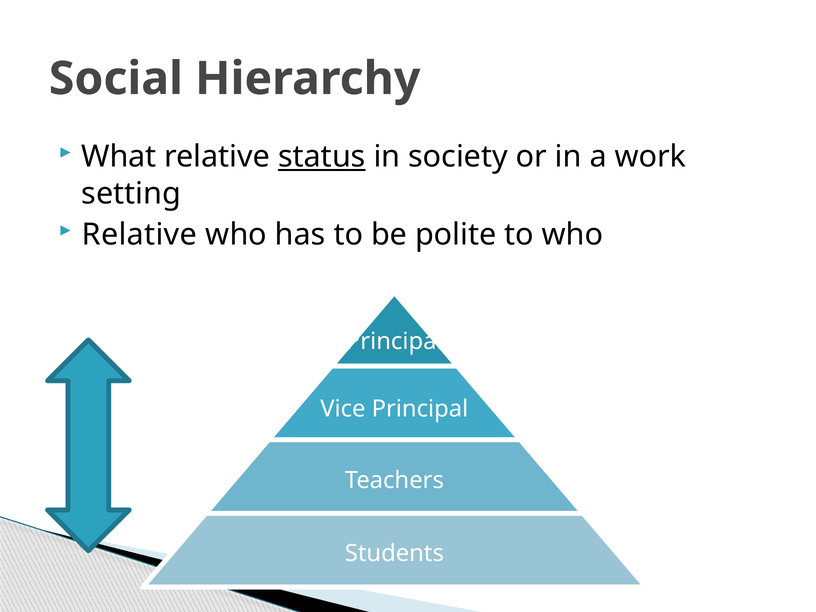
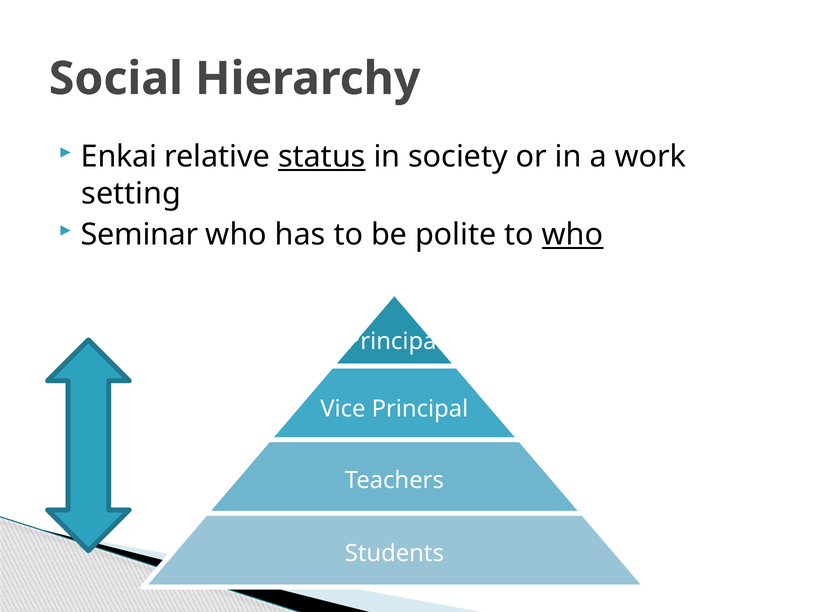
What: What -> Enkai
Relative at (139, 235): Relative -> Seminar
who at (573, 235) underline: none -> present
